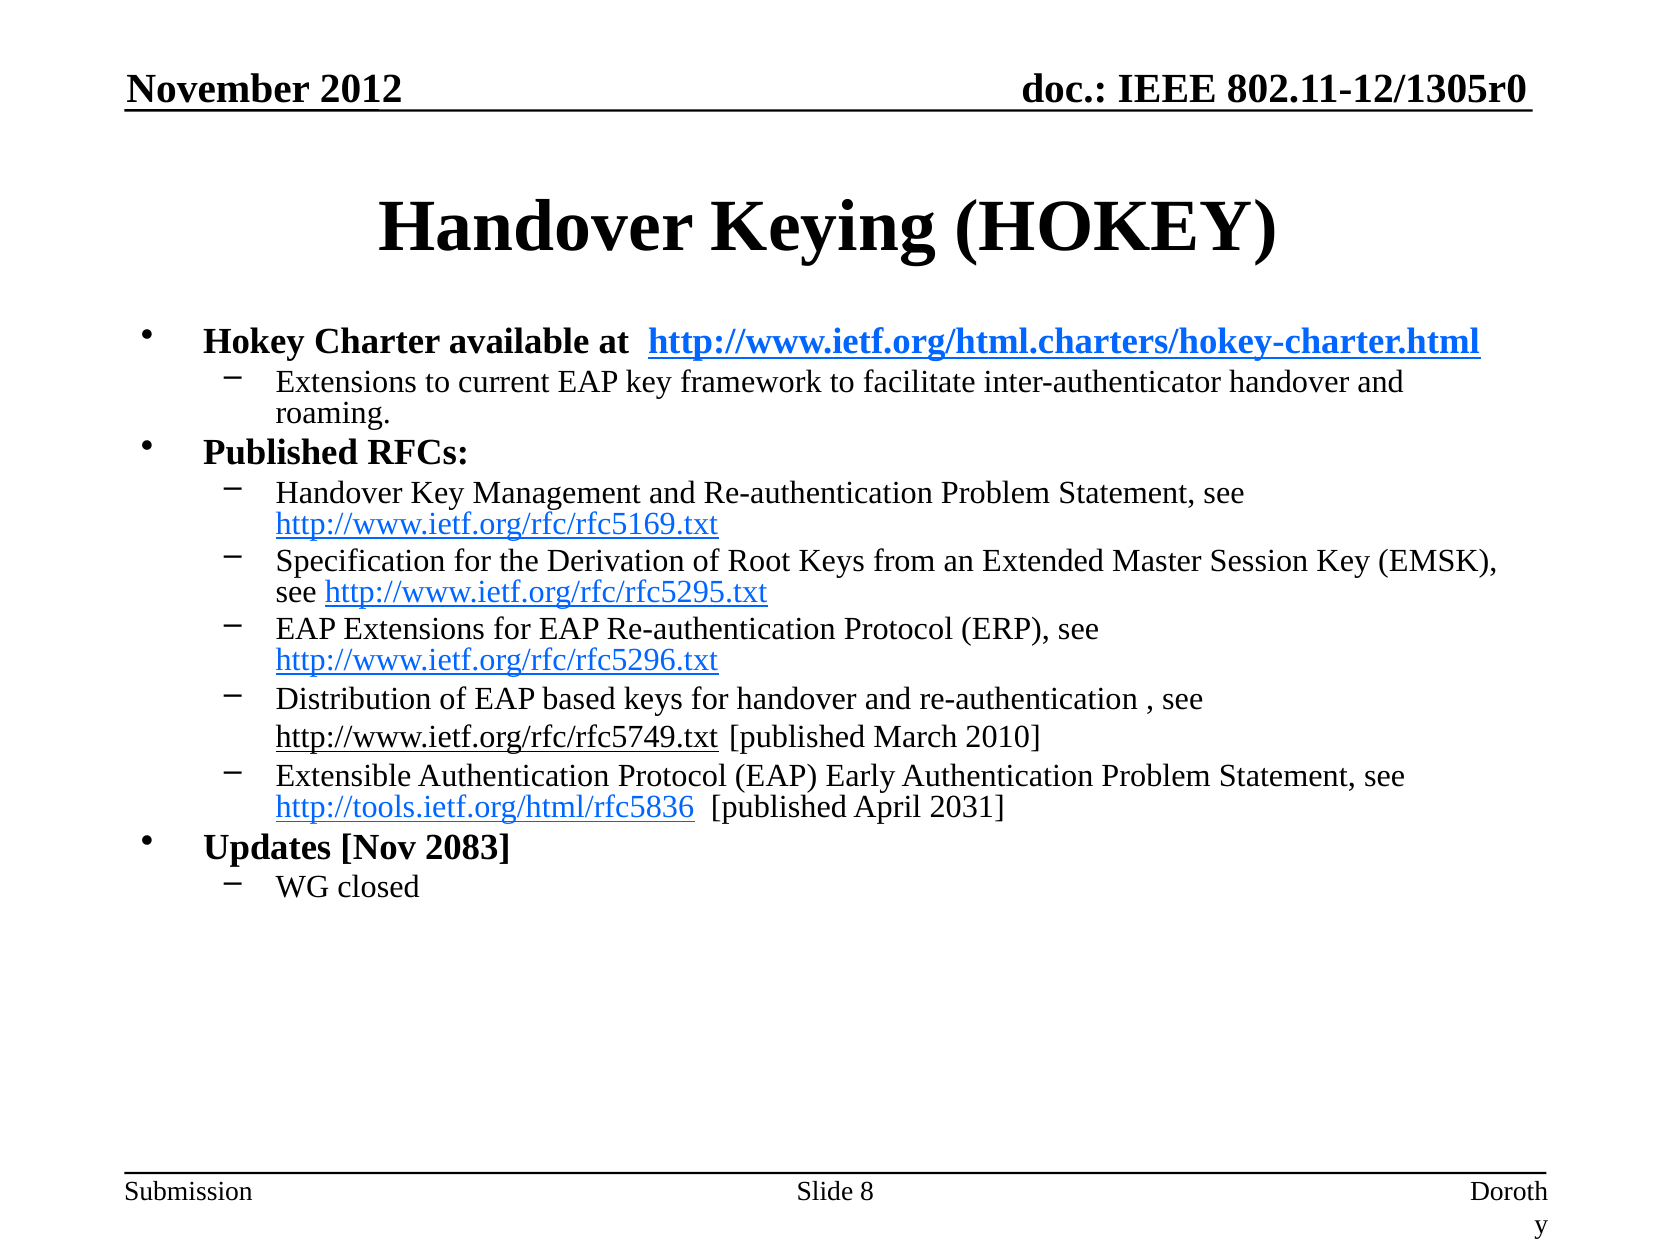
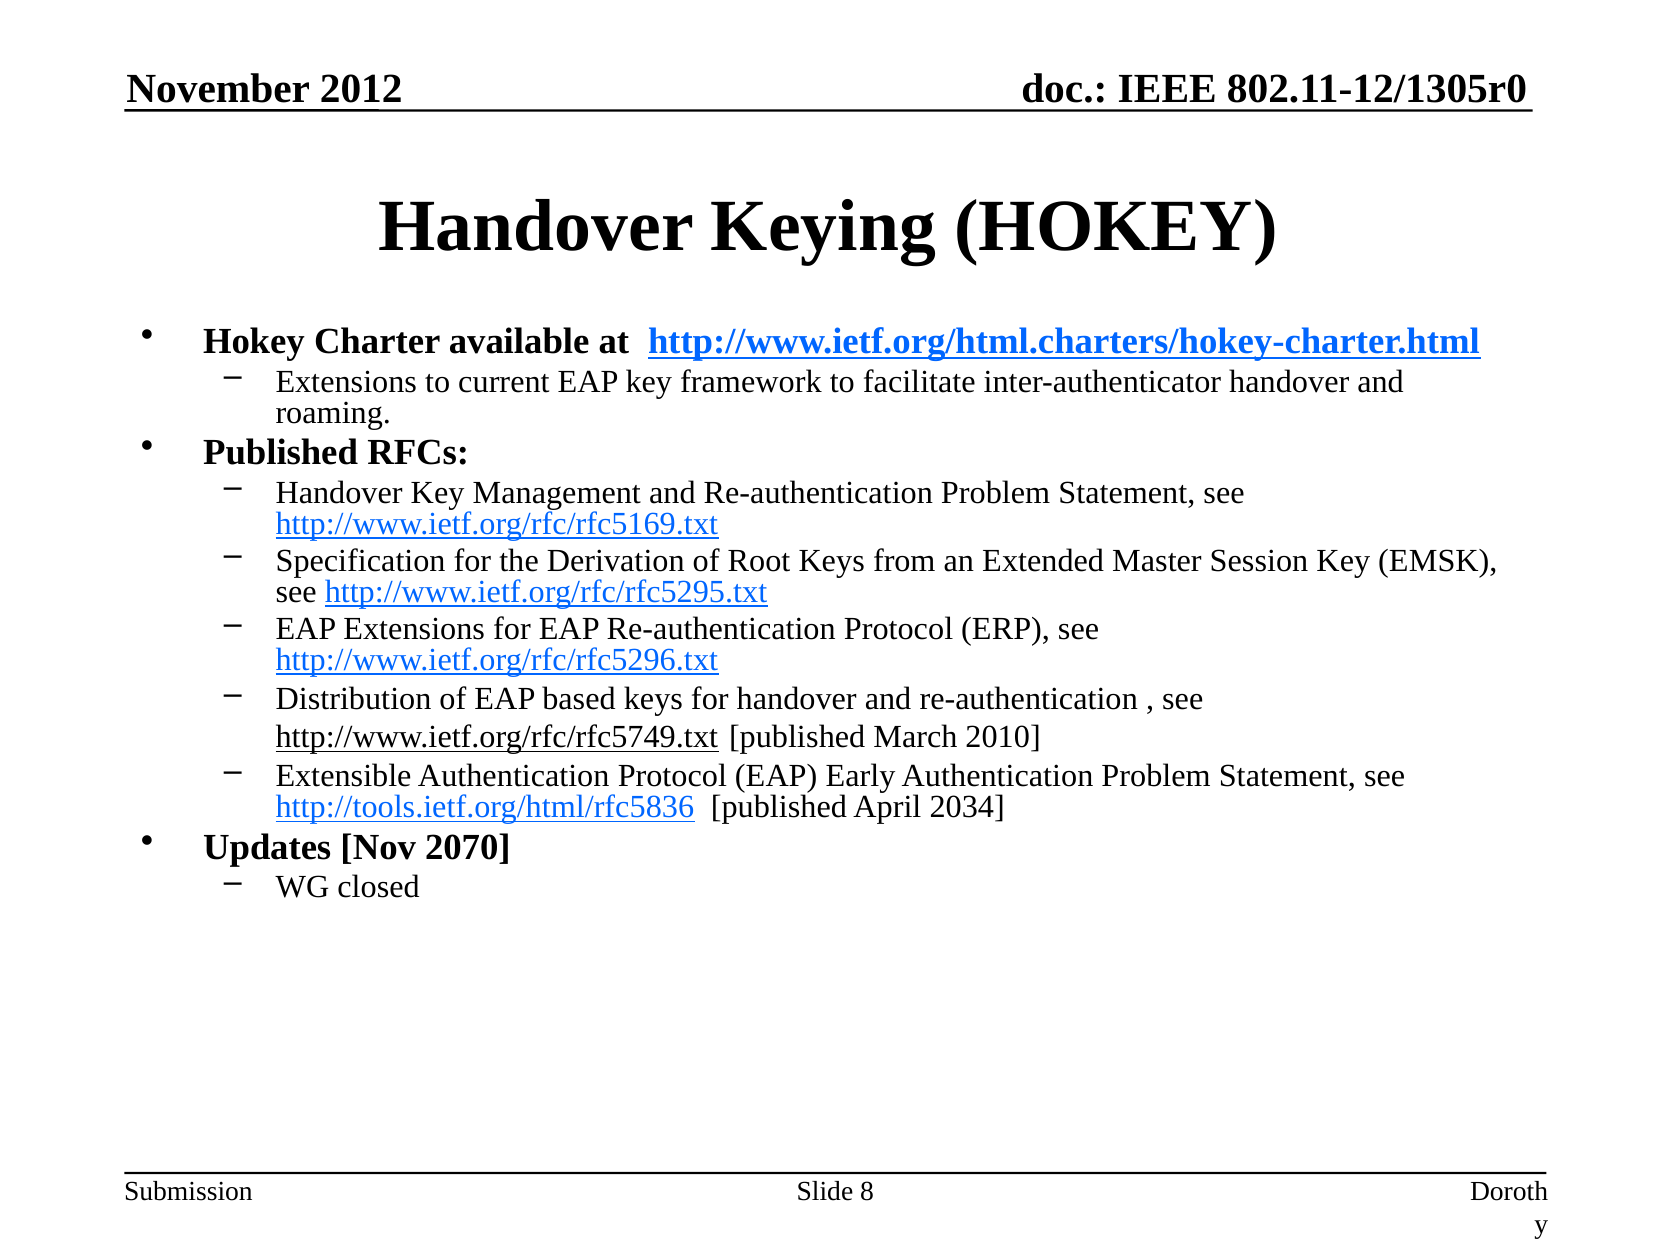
2031: 2031 -> 2034
2083: 2083 -> 2070
